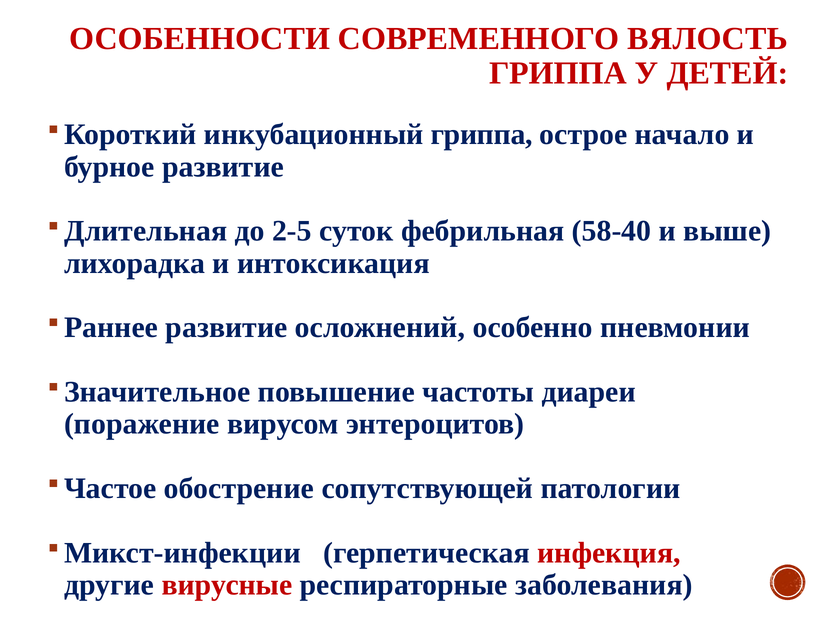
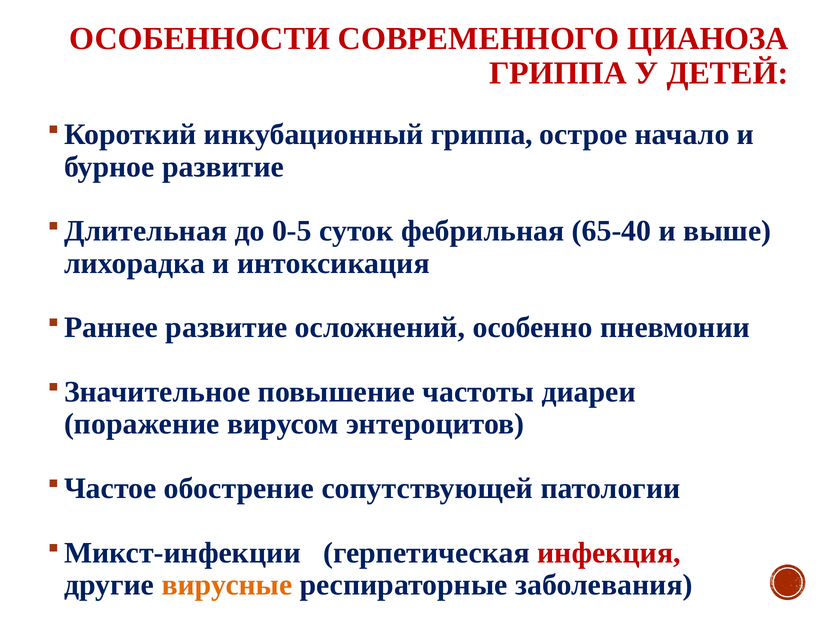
ВЯЛОСТЬ: ВЯЛОСТЬ -> ЦИАНОЗА
2-5: 2-5 -> 0-5
58-40: 58-40 -> 65-40
вирусные colour: red -> orange
